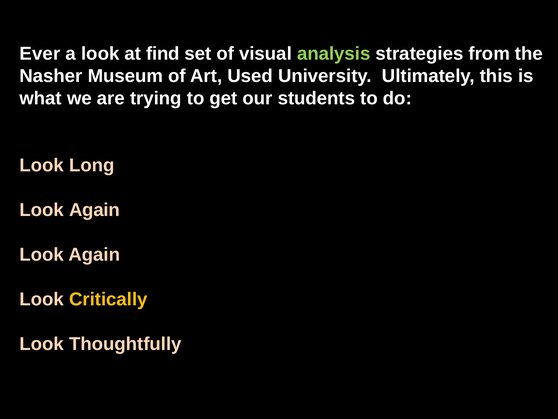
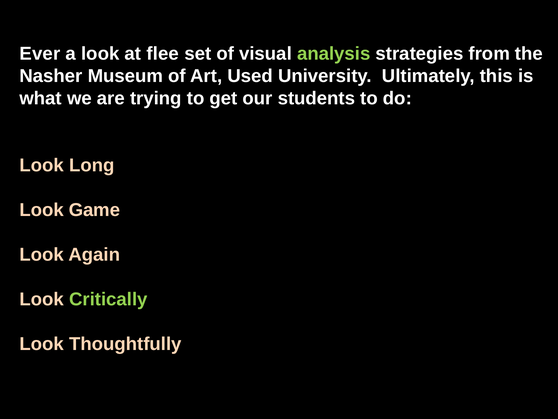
find: find -> flee
Again at (94, 210): Again -> Game
Critically colour: yellow -> light green
